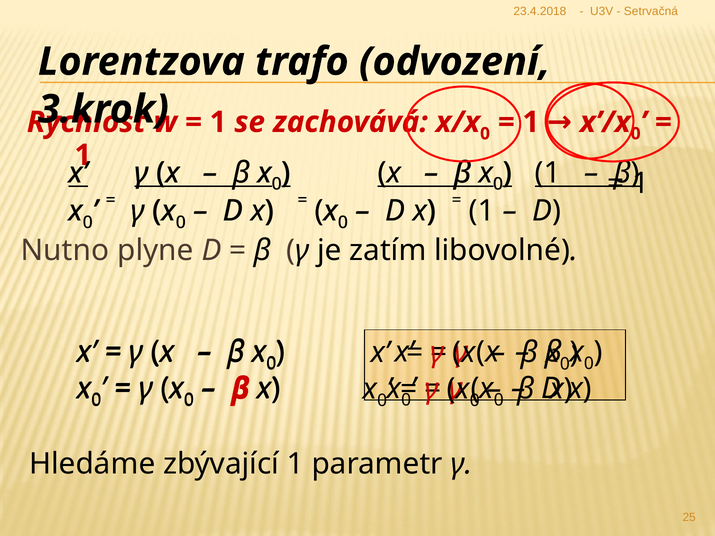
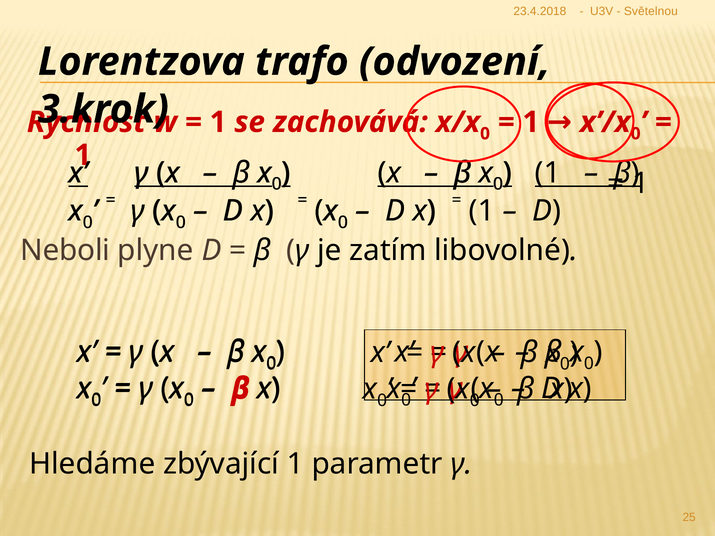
Setrvačná: Setrvačná -> Světelnou
Nutno: Nutno -> Neboli
